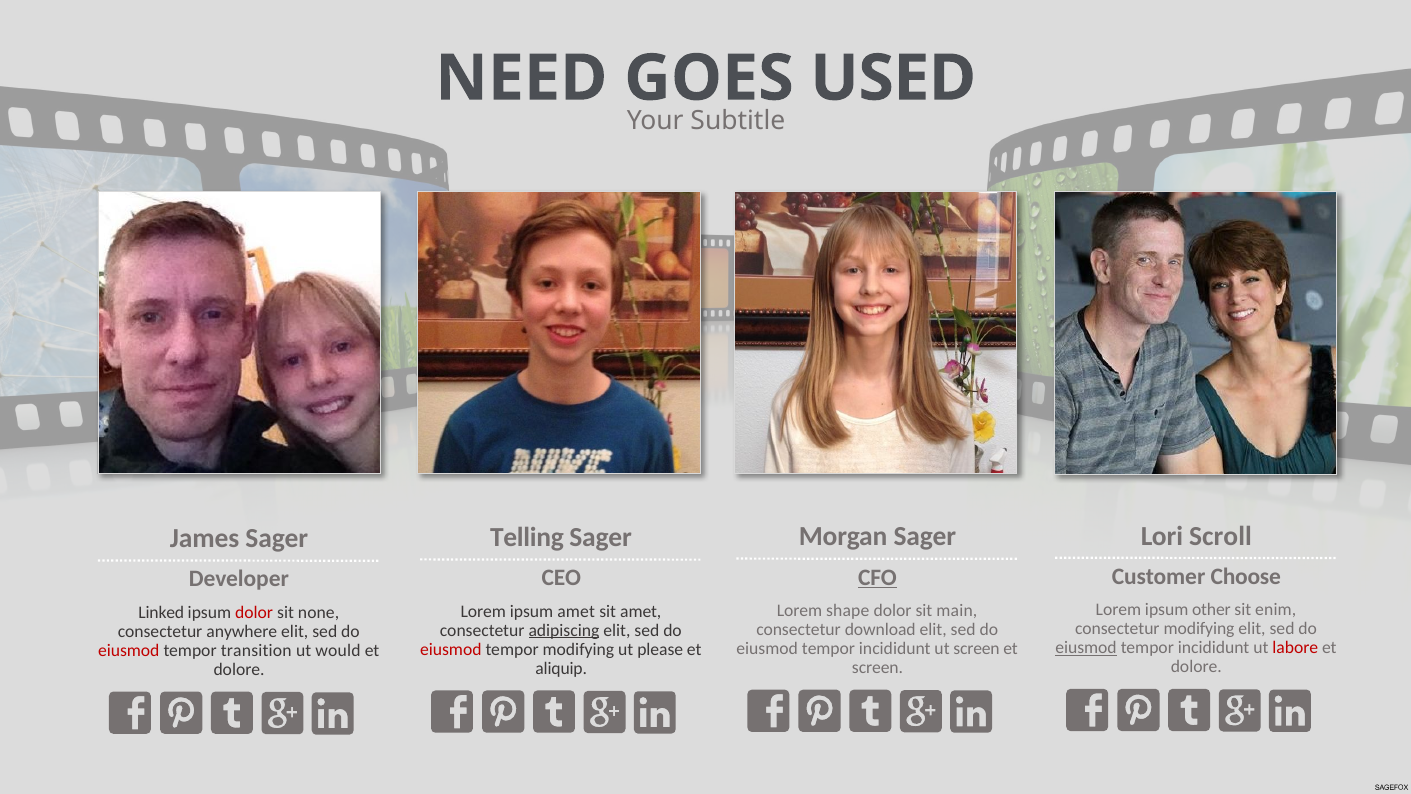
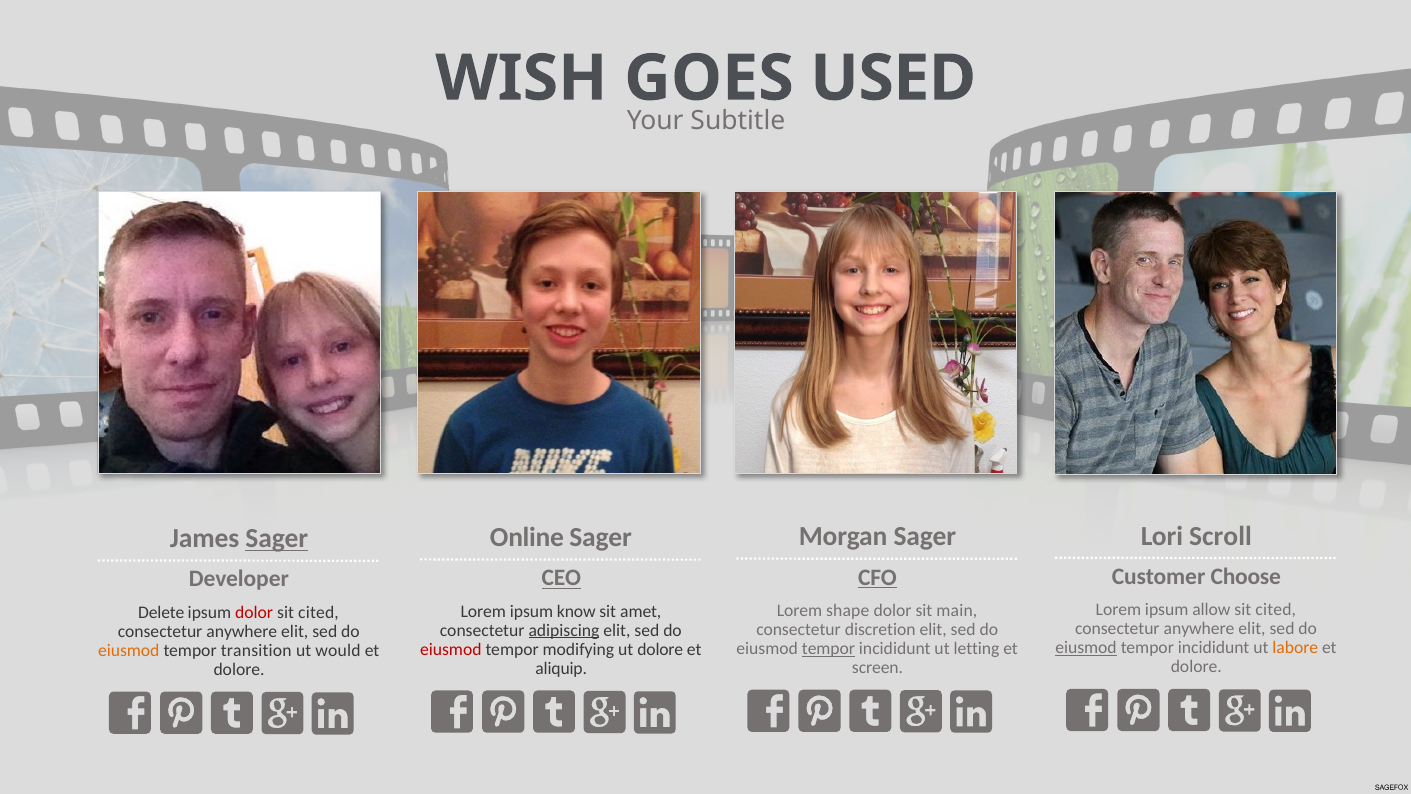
NEED: NEED -> WISH
Telling: Telling -> Online
Sager at (277, 538) underline: none -> present
CEO underline: none -> present
other: other -> allow
enim at (1276, 609): enim -> cited
ipsum amet: amet -> know
Linked: Linked -> Delete
none at (319, 612): none -> cited
modifying at (1199, 629): modifying -> anywhere
download: download -> discretion
labore colour: red -> orange
tempor at (828, 648) underline: none -> present
ut screen: screen -> letting
ut please: please -> dolore
eiusmod at (129, 650) colour: red -> orange
